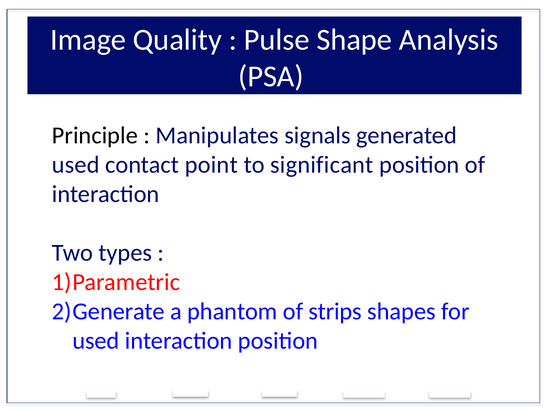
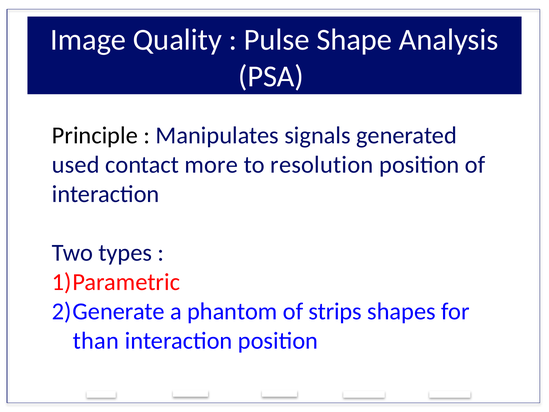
point: point -> more
significant: significant -> resolution
used at (96, 340): used -> than
